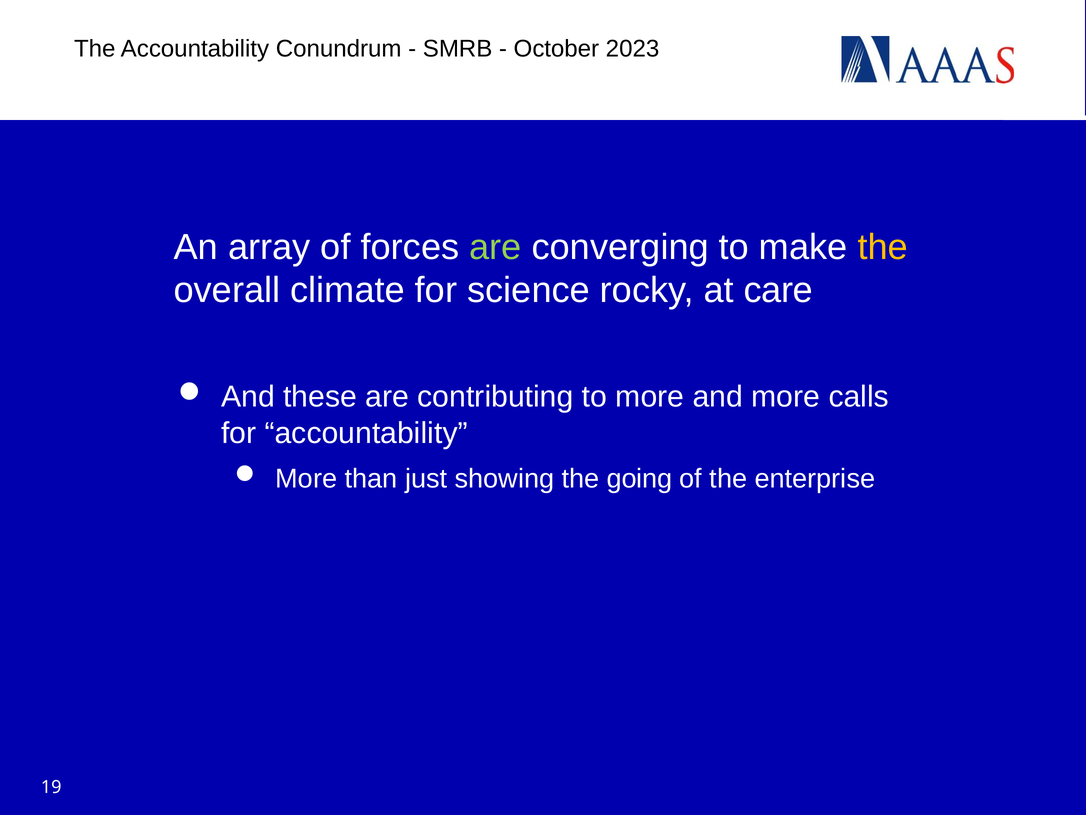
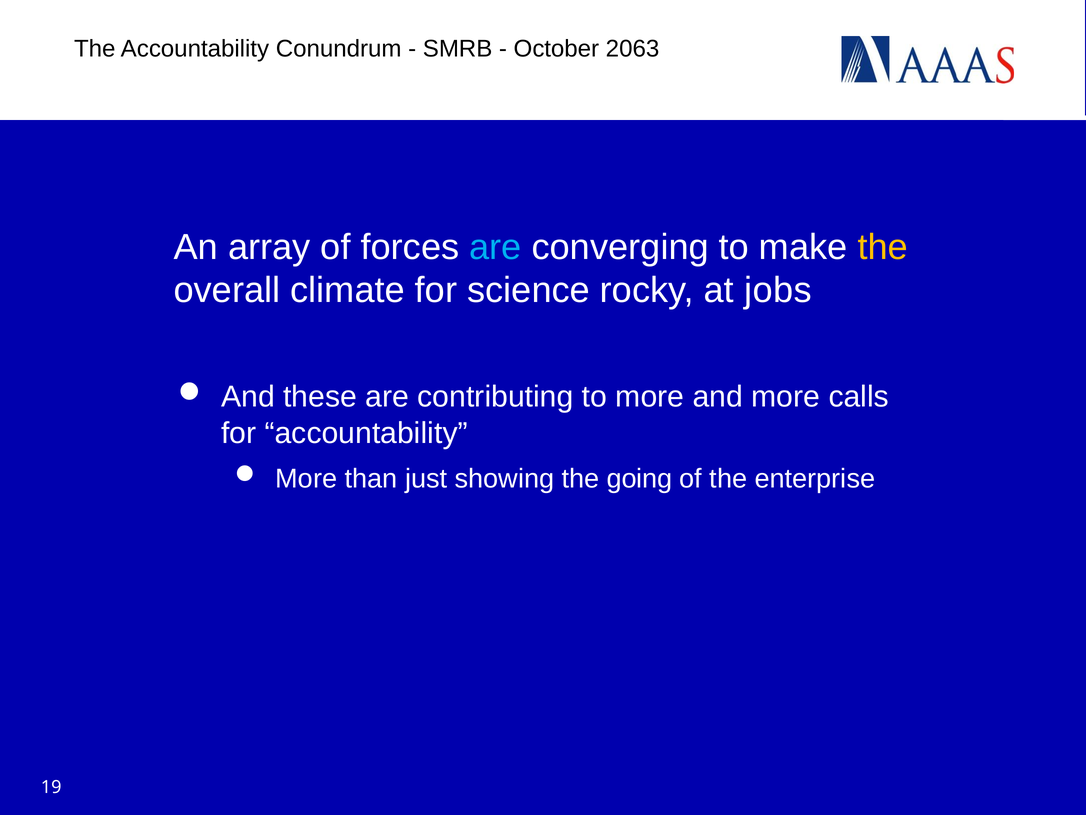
2023: 2023 -> 2063
are at (495, 247) colour: light green -> light blue
care: care -> jobs
